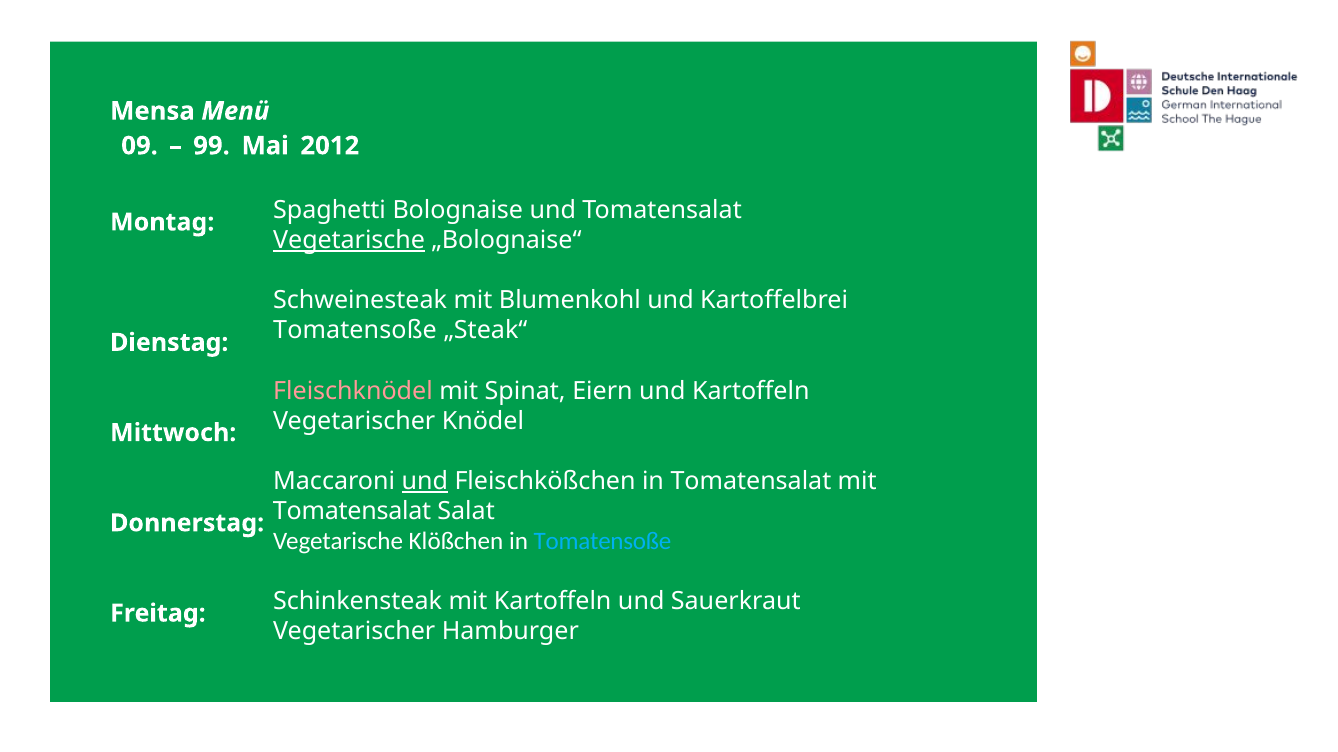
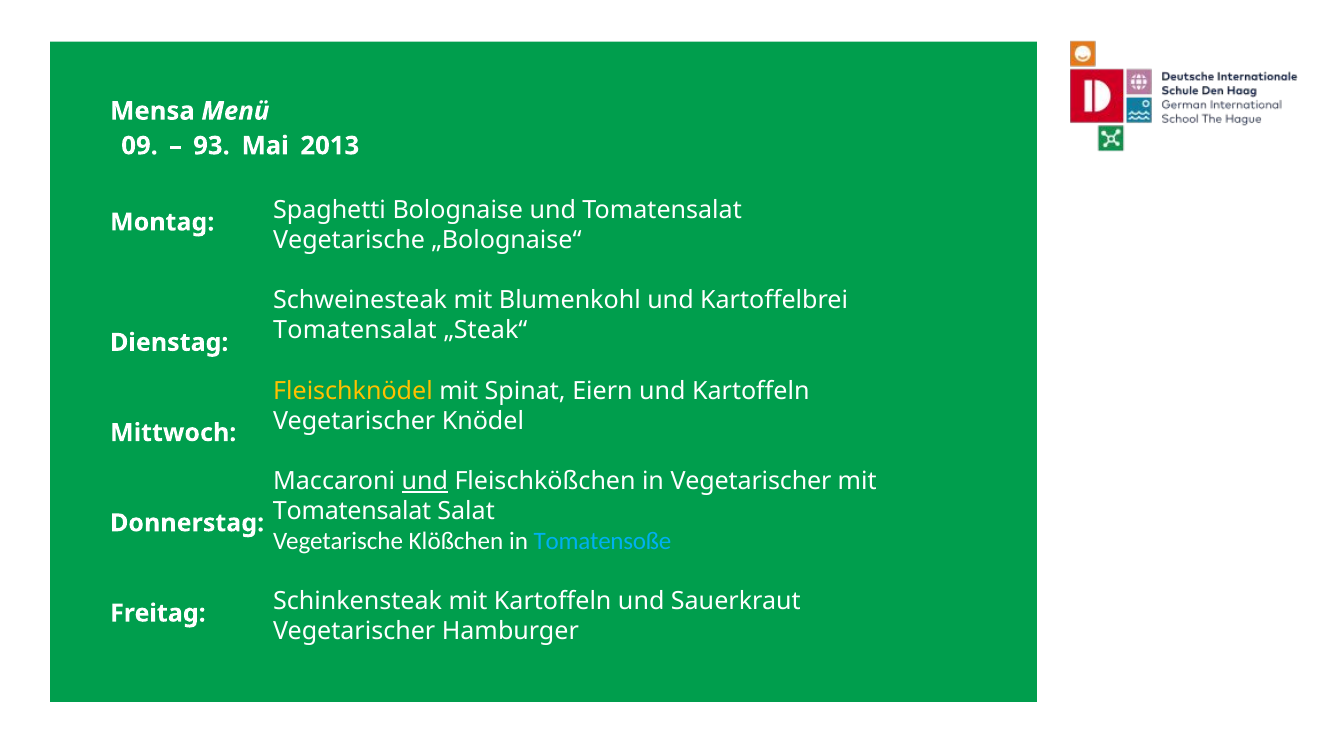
99: 99 -> 93
2012: 2012 -> 2013
Vegetarische at (349, 241) underline: present -> none
Tomatensoße at (355, 331): Tomatensoße -> Tomatensalat
Fleischknödel colour: pink -> yellow
in Tomatensalat: Tomatensalat -> Vegetarischer
